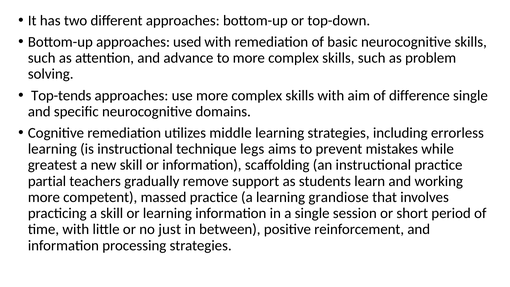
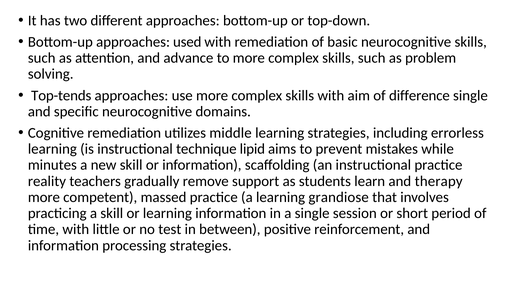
legs: legs -> lipid
greatest: greatest -> minutes
partial: partial -> reality
working: working -> therapy
just: just -> test
